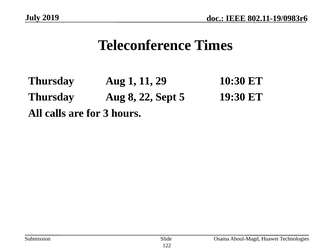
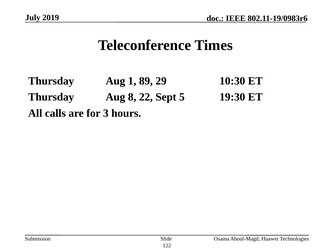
11: 11 -> 89
